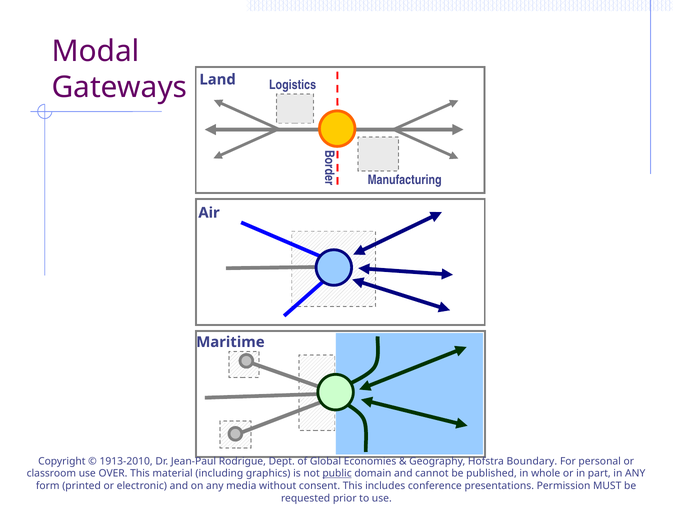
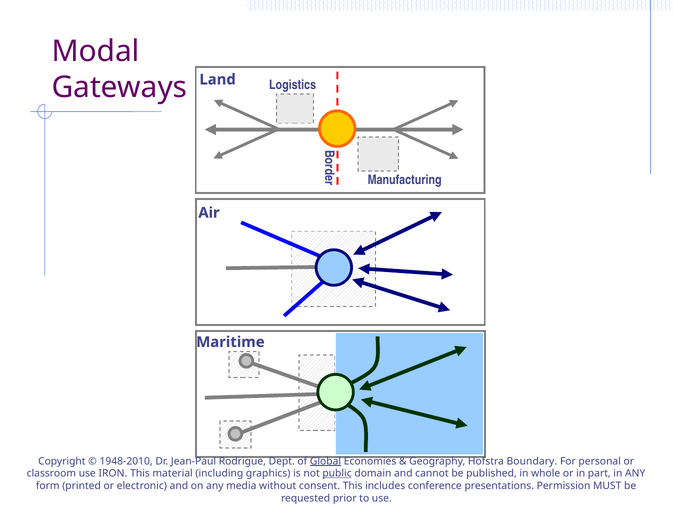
1913-2010: 1913-2010 -> 1948-2010
Global underline: none -> present
OVER: OVER -> IRON
